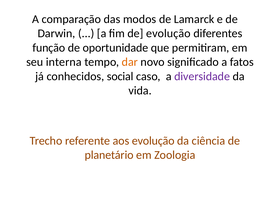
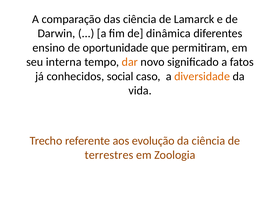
das modos: modos -> ciência
de evolução: evolução -> dinâmica
função: função -> ensino
diversidade colour: purple -> orange
planetário: planetário -> terrestres
